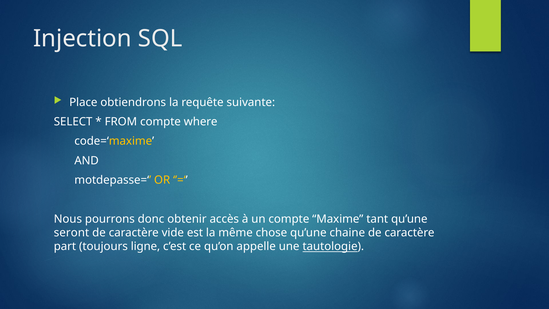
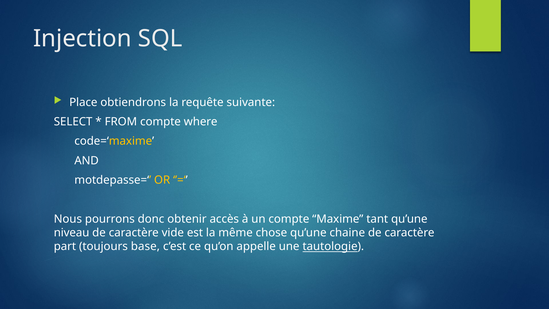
seront: seront -> niveau
ligne: ligne -> base
